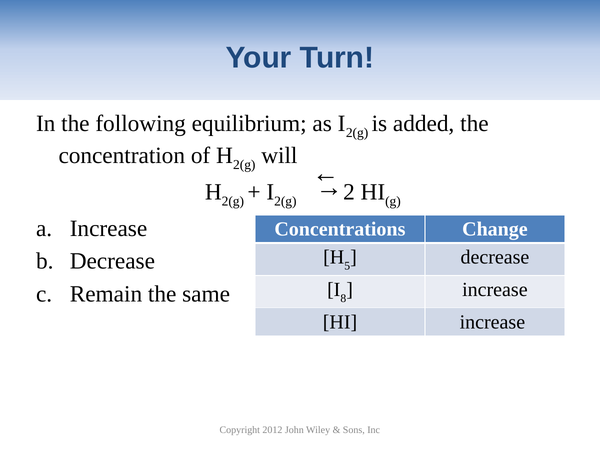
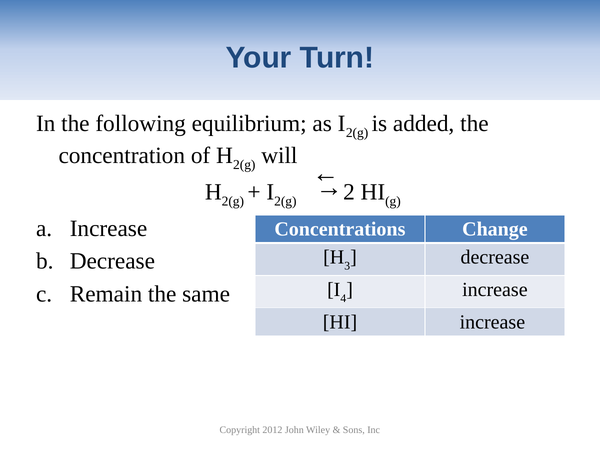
5: 5 -> 3
8: 8 -> 4
